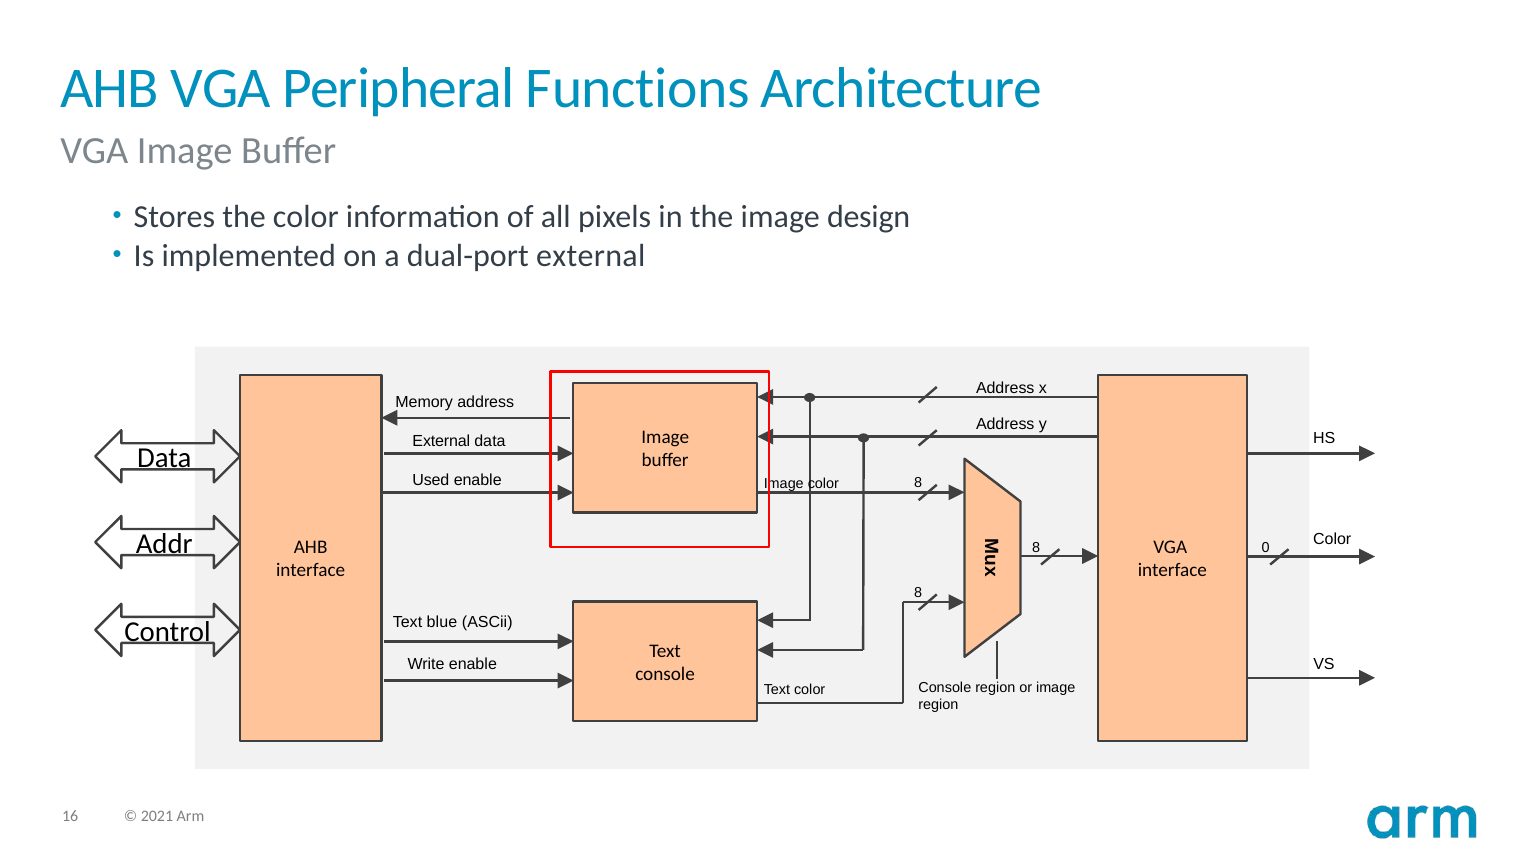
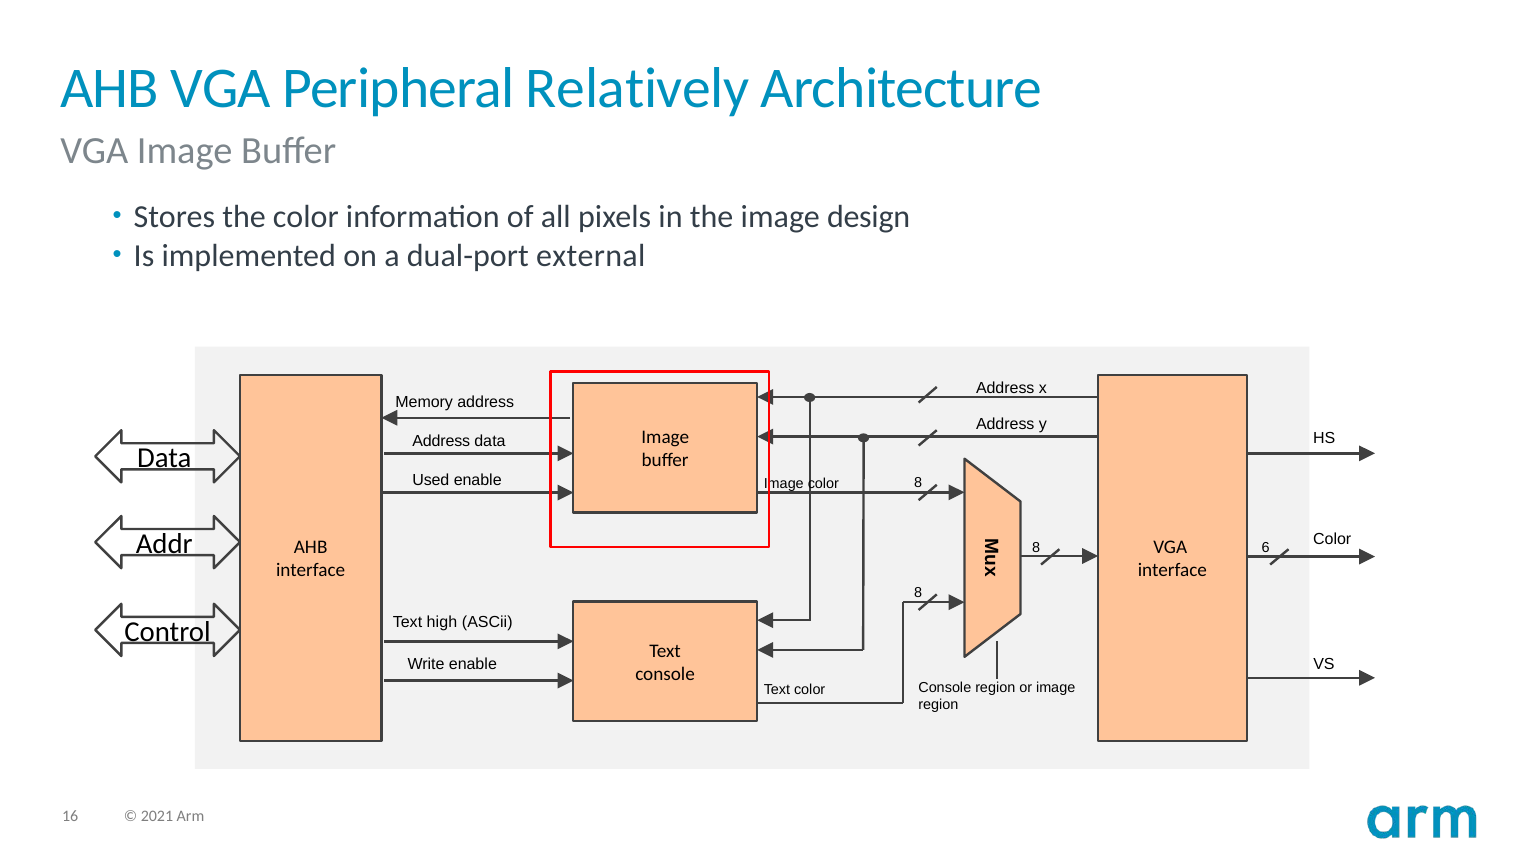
Functions: Functions -> Relatively
External at (441, 441): External -> Address
0: 0 -> 6
blue: blue -> high
